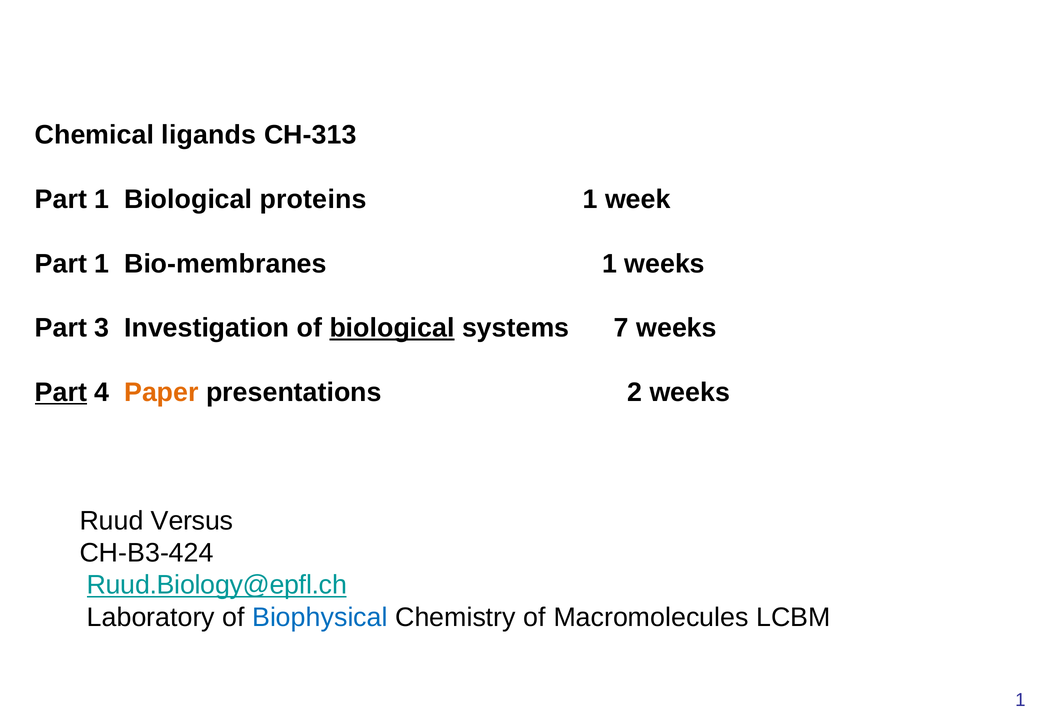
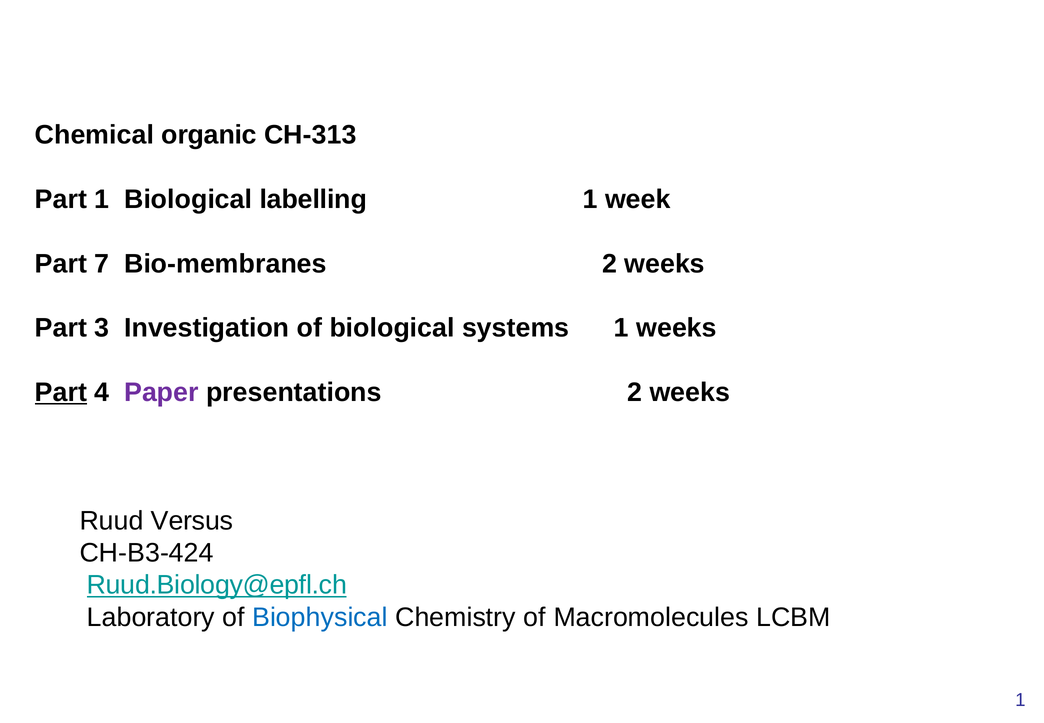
ligands: ligands -> organic
proteins: proteins -> labelling
1 at (102, 264): 1 -> 7
Bio-membranes 1: 1 -> 2
biological at (392, 328) underline: present -> none
systems 7: 7 -> 1
Paper colour: orange -> purple
